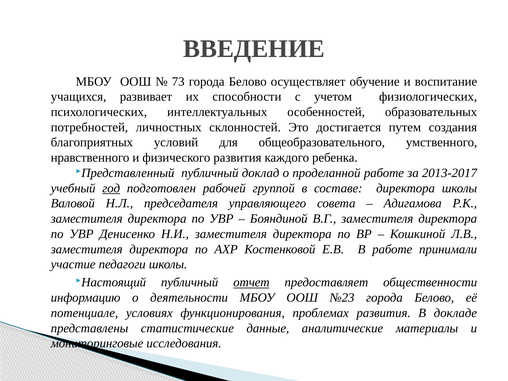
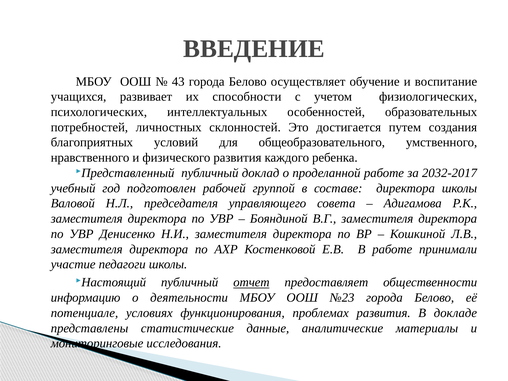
73: 73 -> 43
2013-2017: 2013-2017 -> 2032-2017
год underline: present -> none
